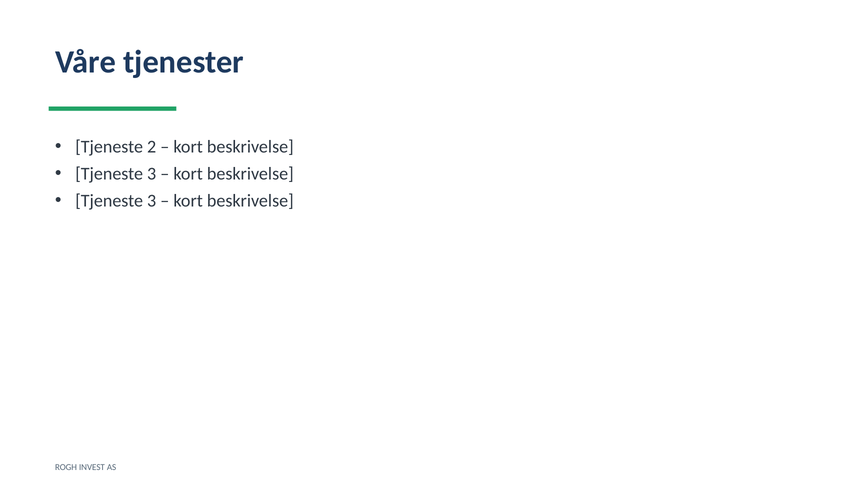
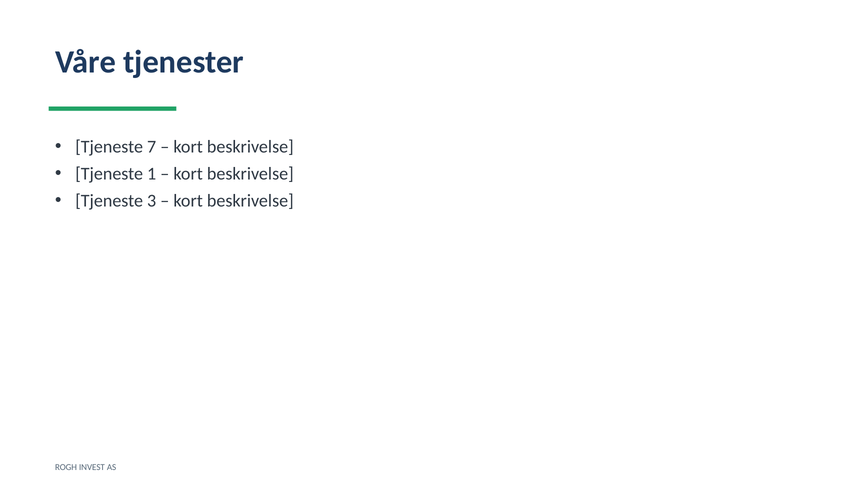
2: 2 -> 7
3 at (152, 174): 3 -> 1
